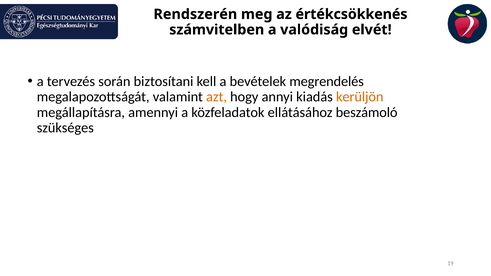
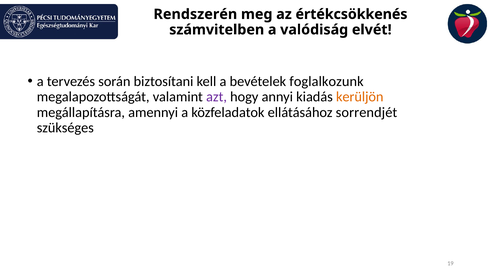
megrendelés: megrendelés -> foglalkozunk
azt colour: orange -> purple
beszámoló: beszámoló -> sorrendjét
